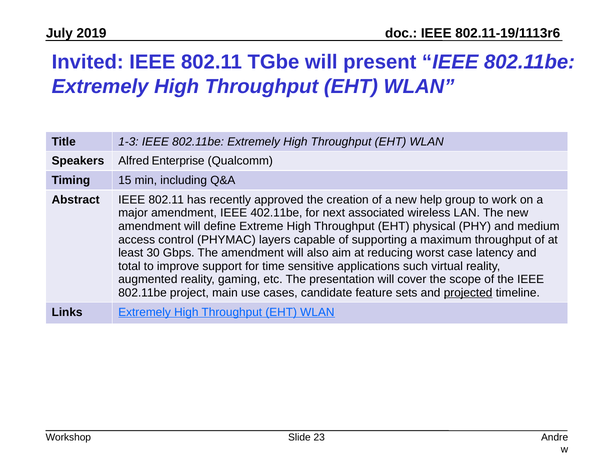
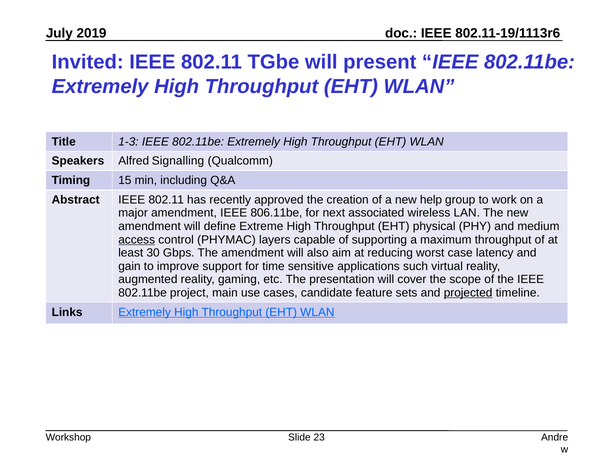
Enterprise: Enterprise -> Signalling
402.11be: 402.11be -> 806.11be
access underline: none -> present
total: total -> gain
